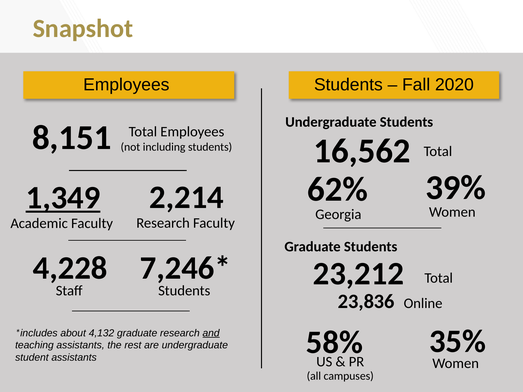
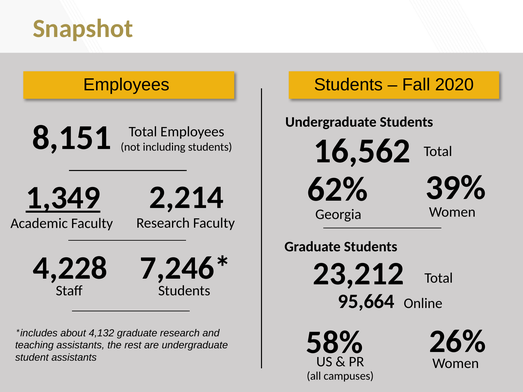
23,836: 23,836 -> 95,664
35%: 35% -> 26%
and underline: present -> none
